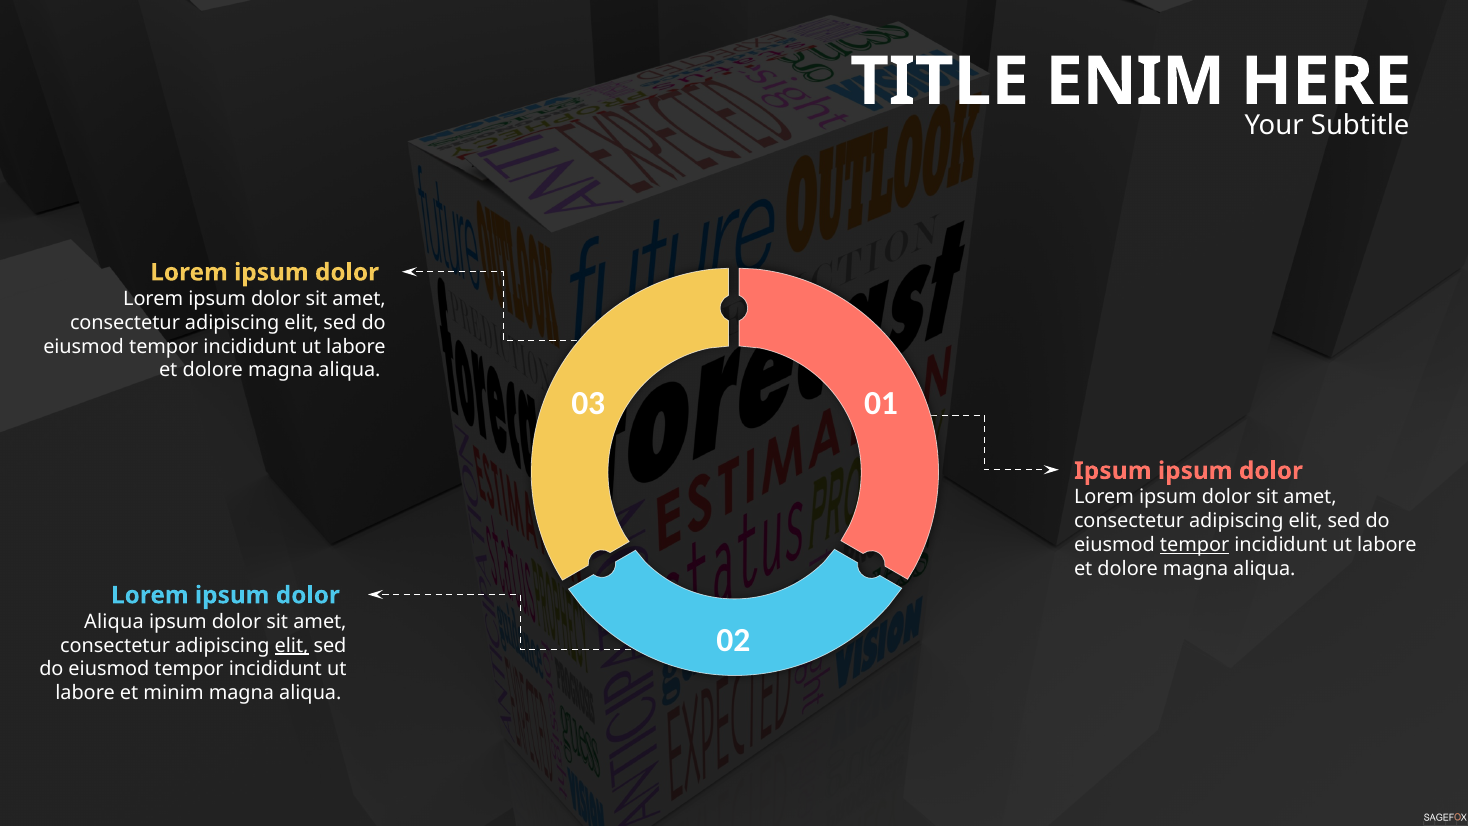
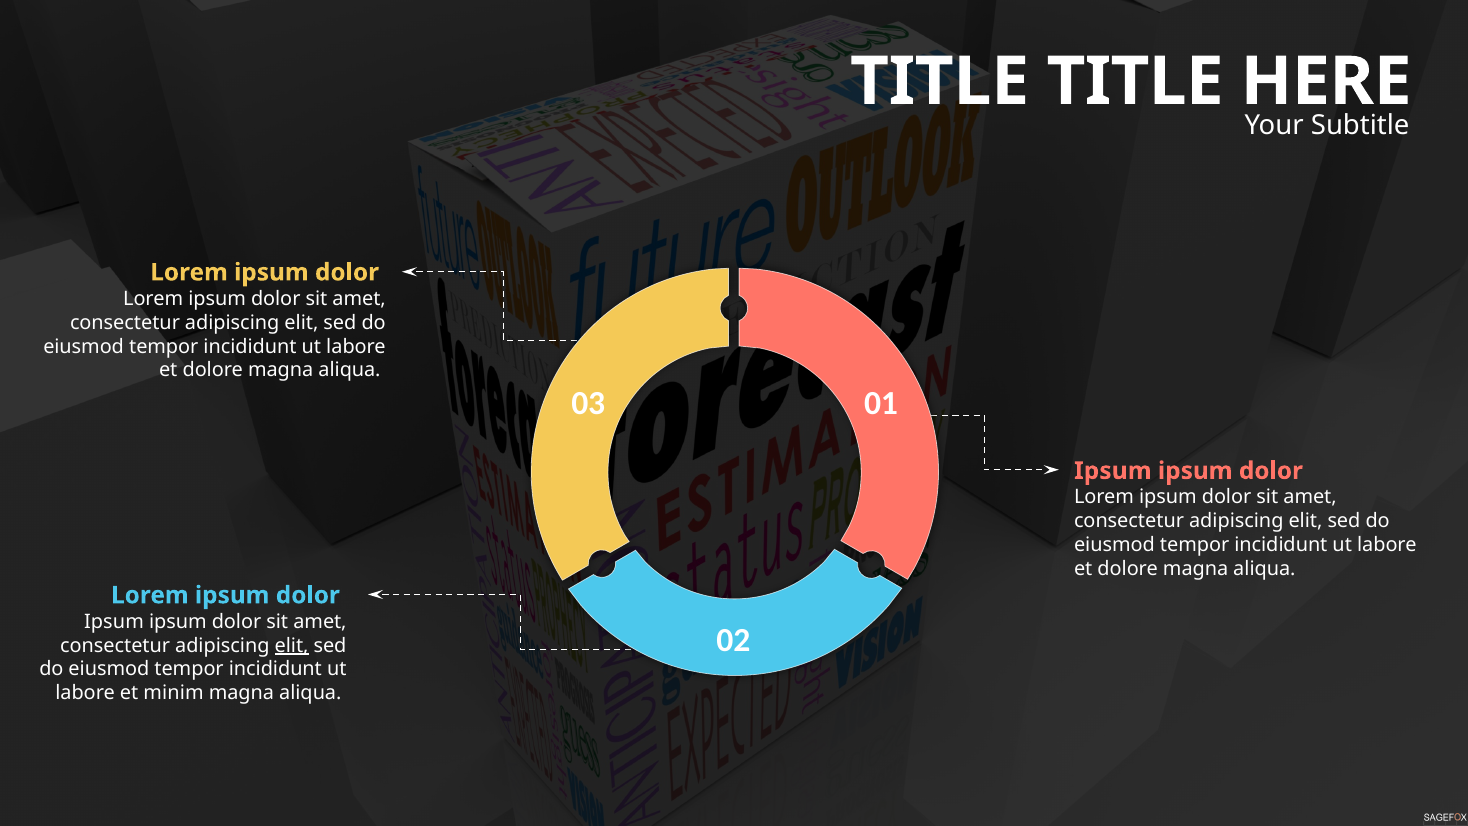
TITLE ENIM: ENIM -> TITLE
tempor at (1195, 545) underline: present -> none
Aliqua at (114, 621): Aliqua -> Ipsum
